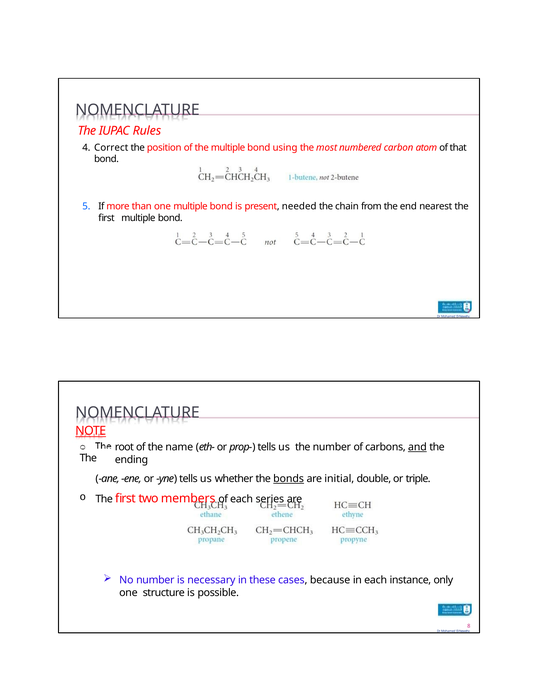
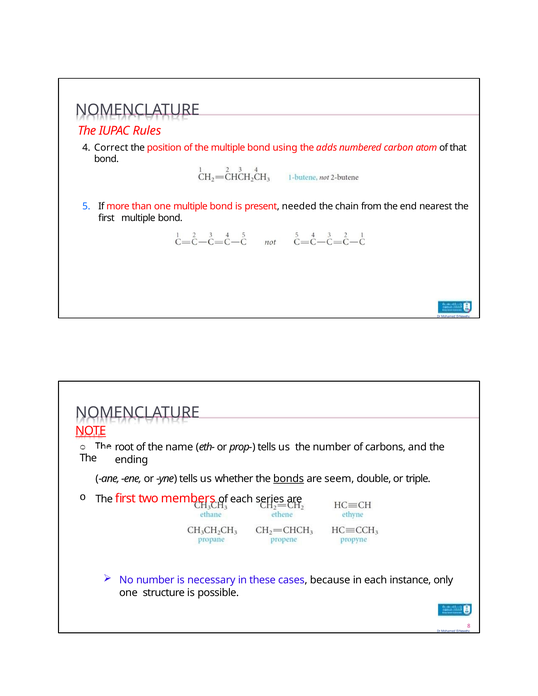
most: most -> adds
and underline: present -> none
initial: initial -> seem
